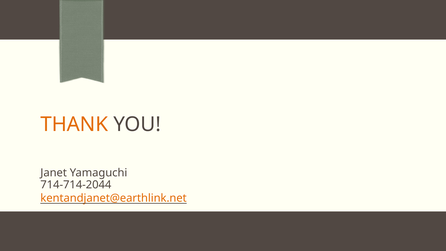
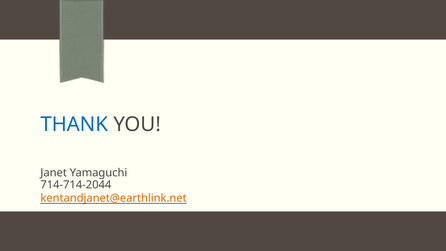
THANK colour: orange -> blue
